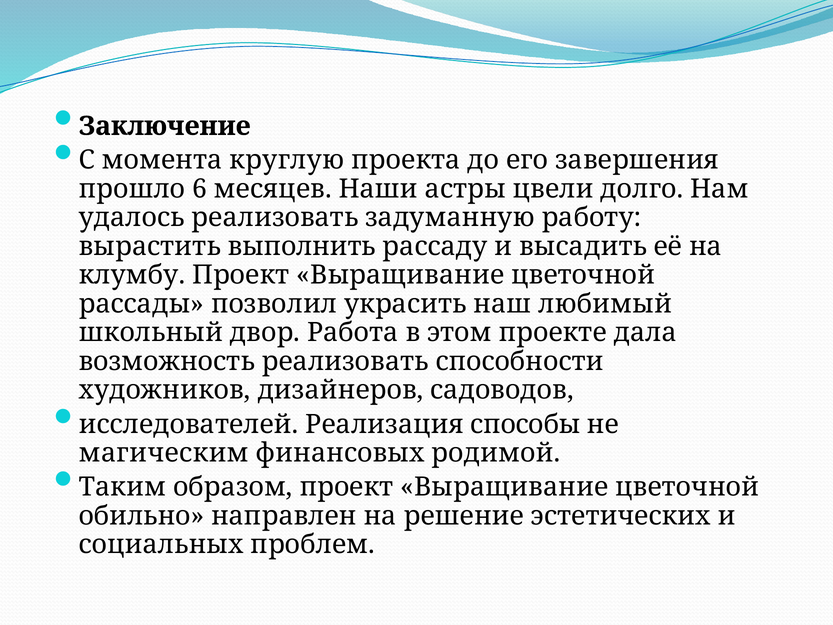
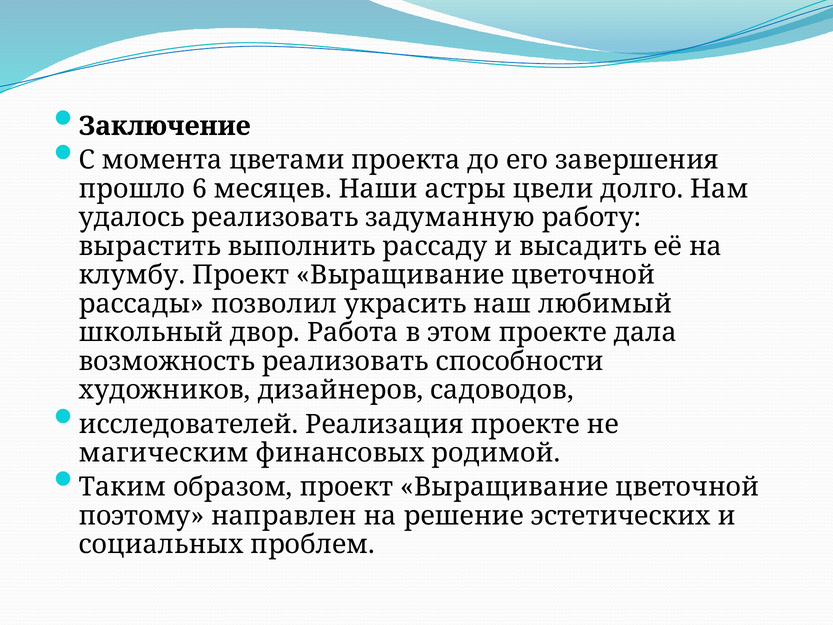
круглую: круглую -> цветами
Реализация способы: способы -> проекте
обильно: обильно -> поэтому
